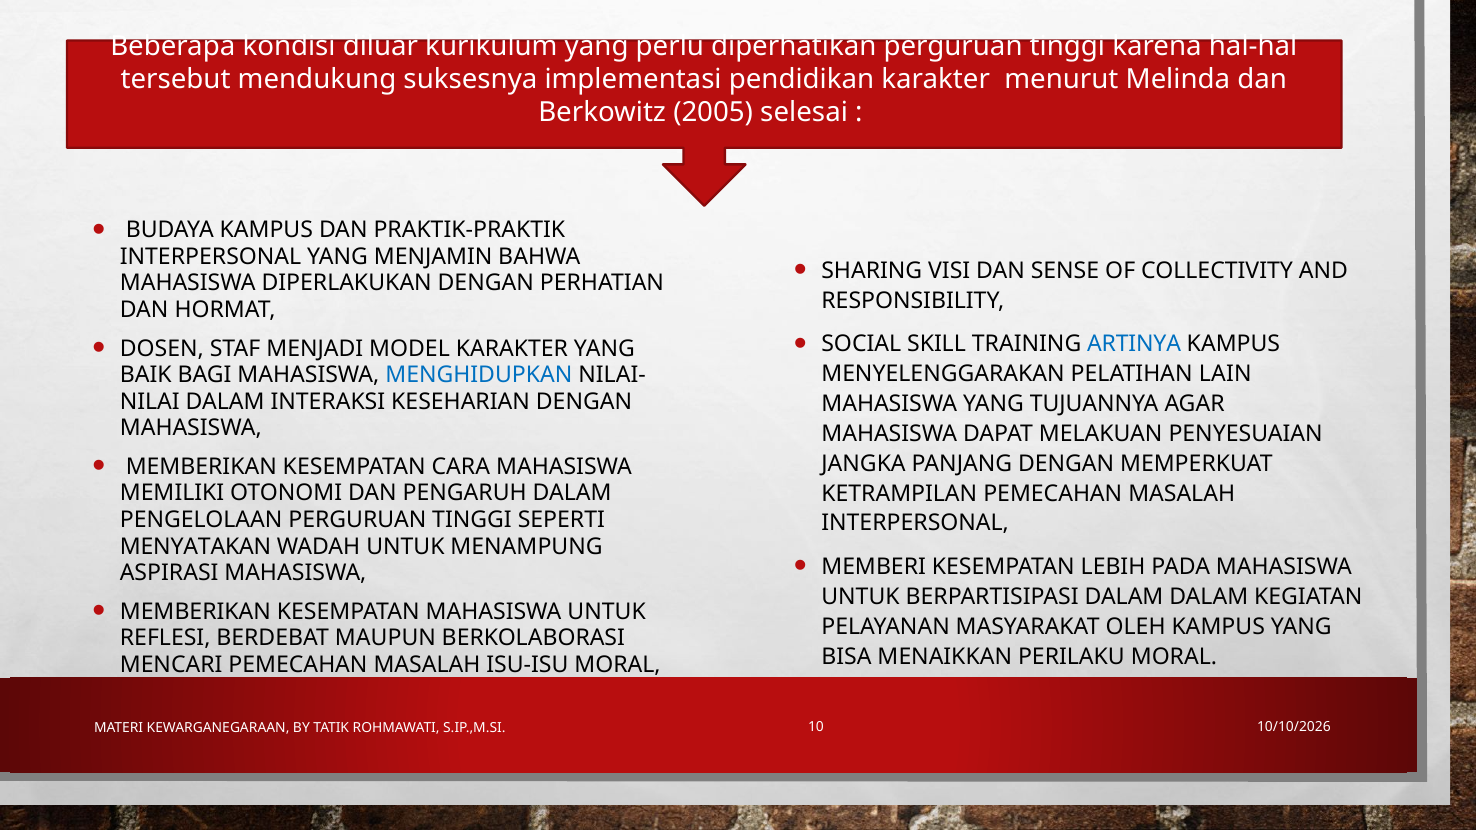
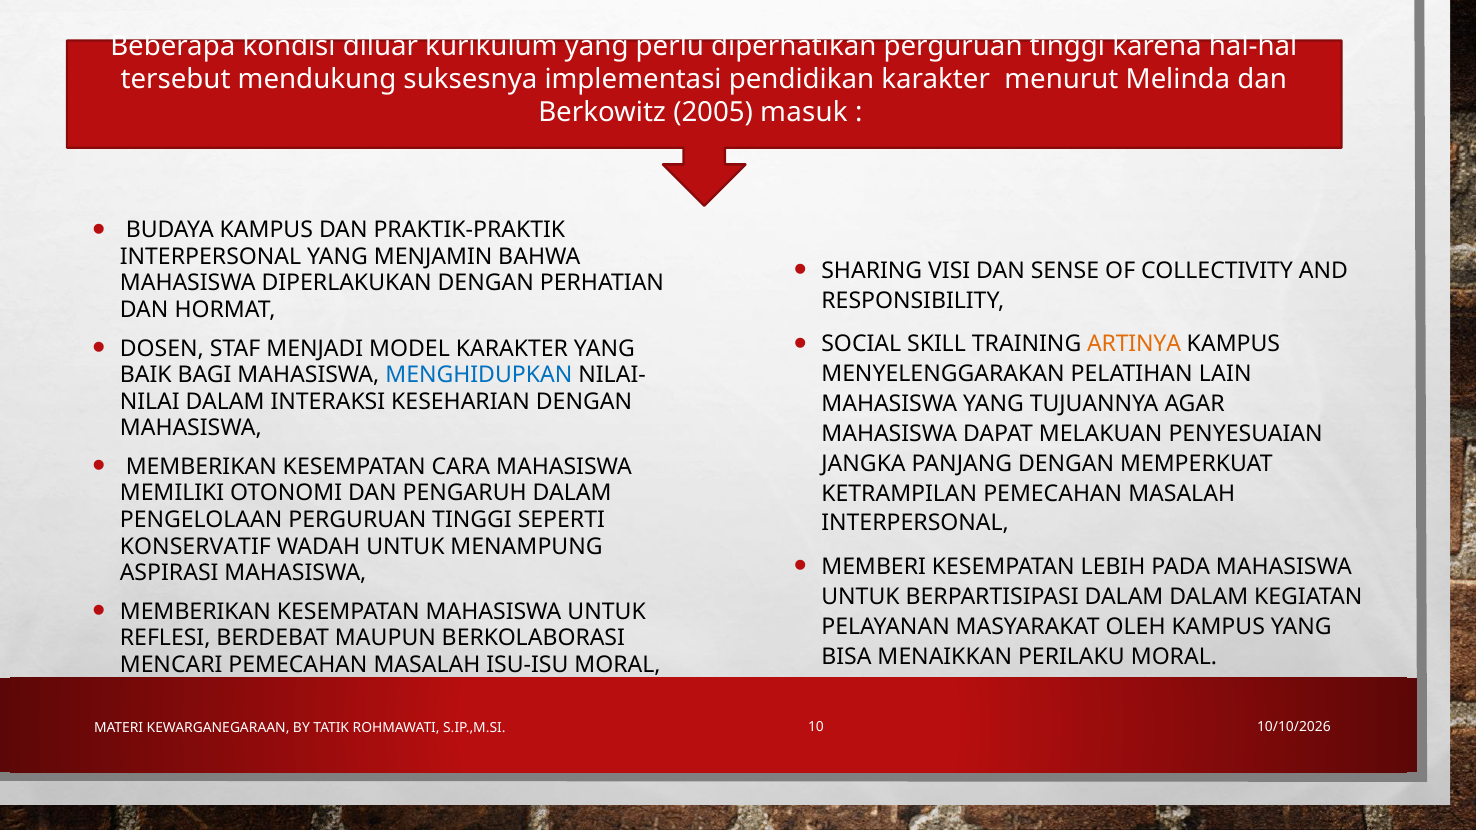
selesai: selesai -> masuk
ARTINYA colour: blue -> orange
MENYATAKAN: MENYATAKAN -> KONSERVATIF
